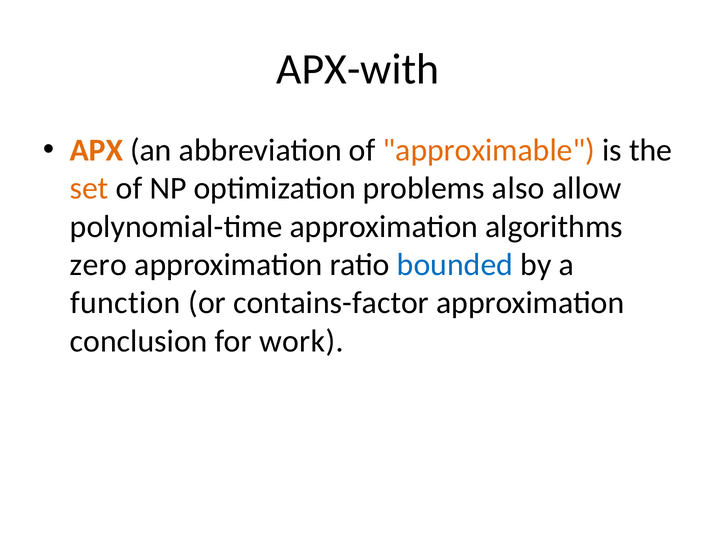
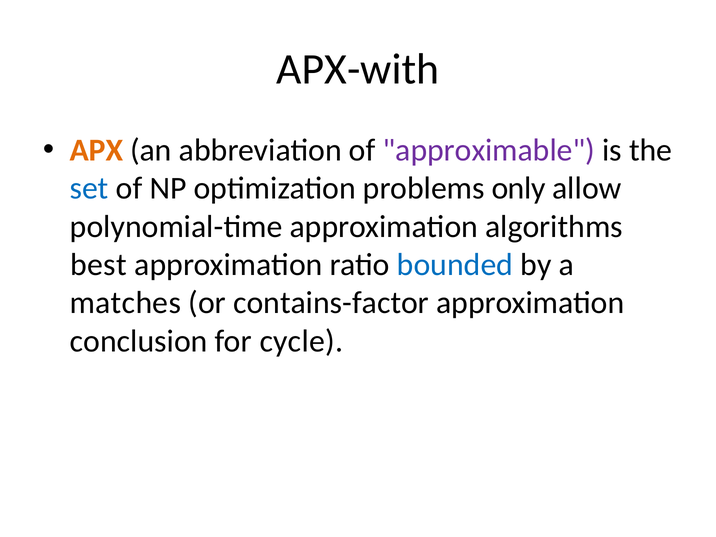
approximable colour: orange -> purple
set colour: orange -> blue
also: also -> only
zero: zero -> best
function: function -> matches
work: work -> cycle
